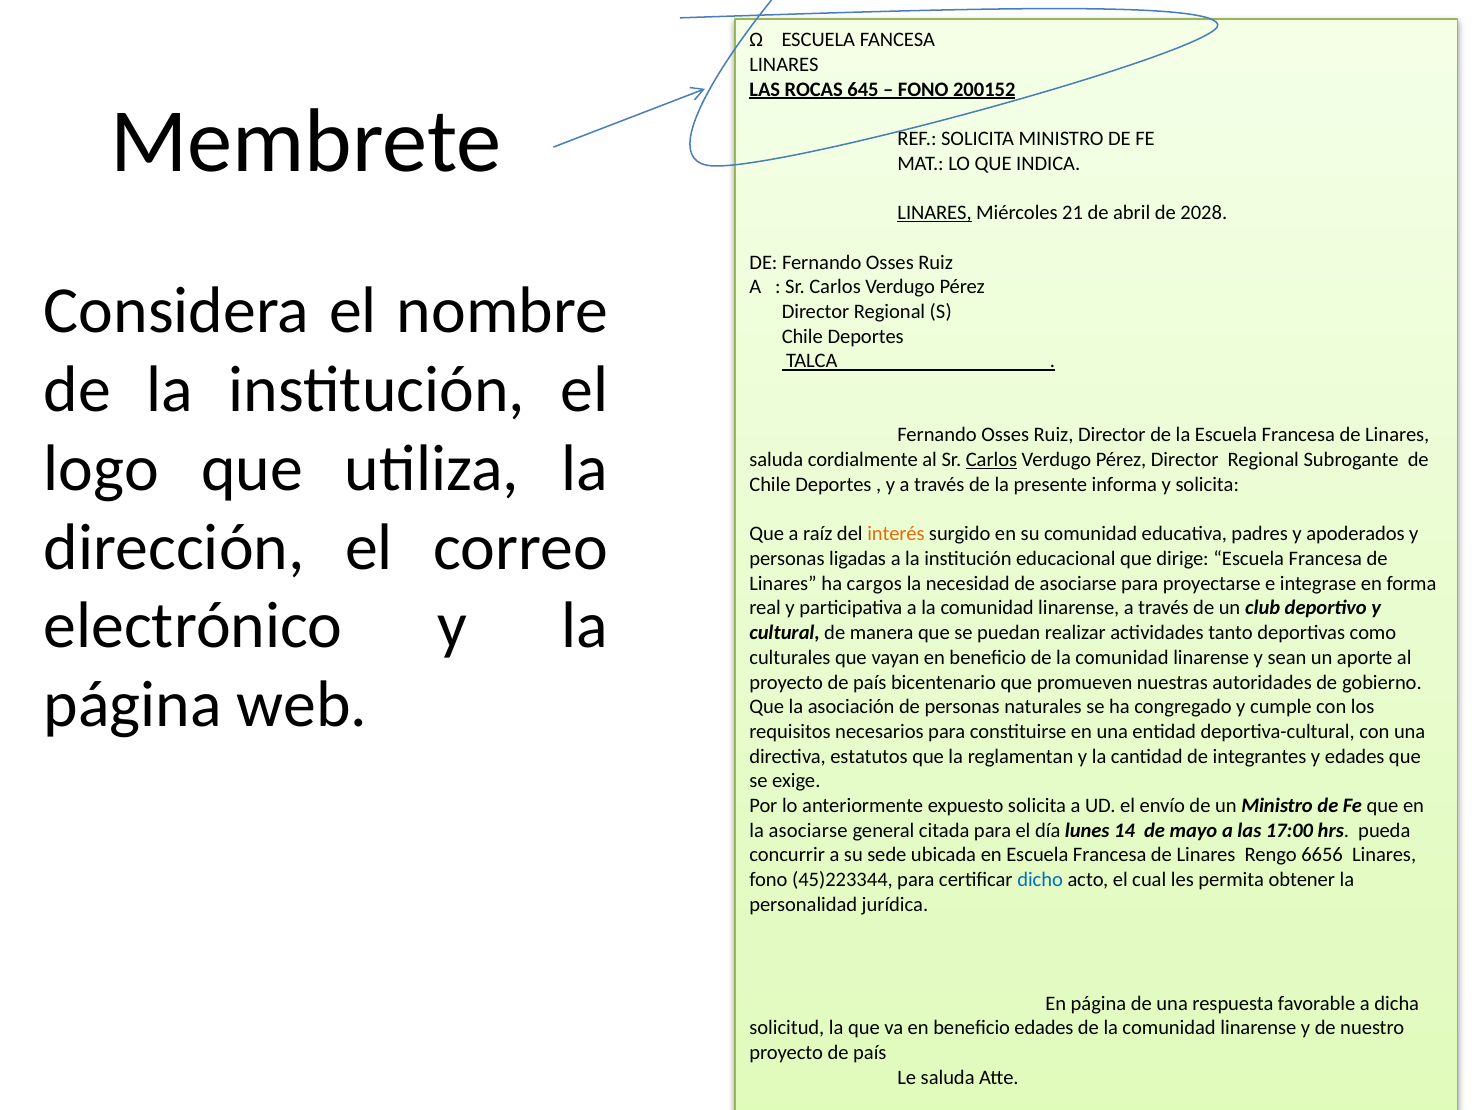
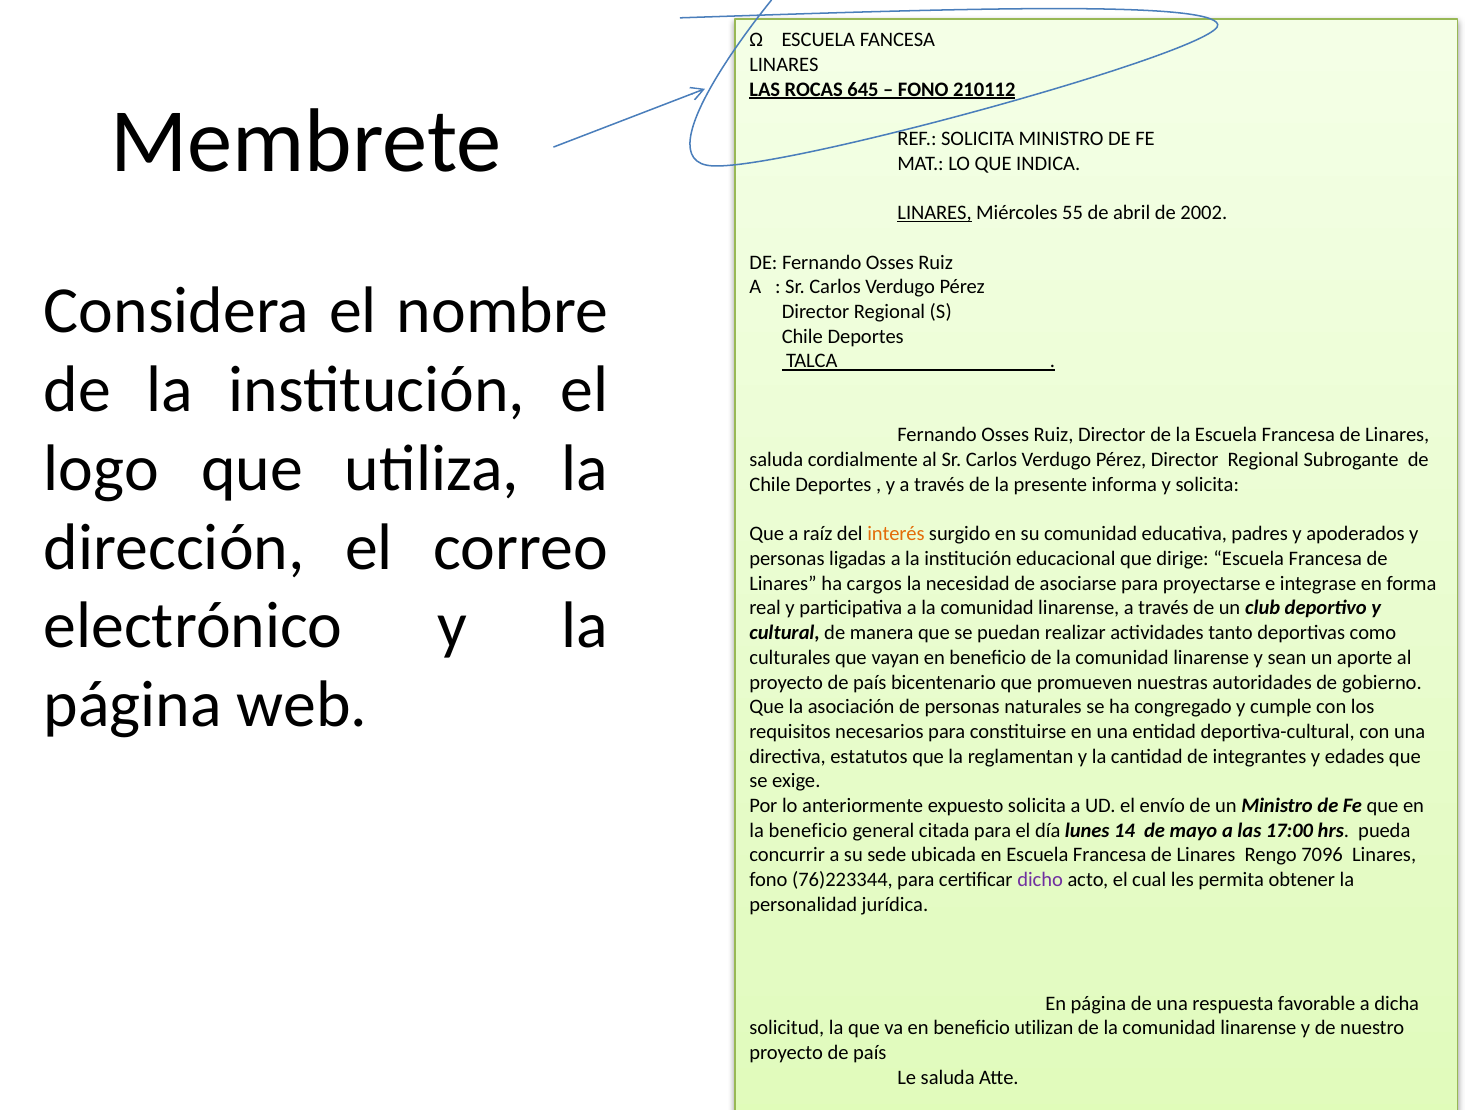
200152: 200152 -> 210112
21: 21 -> 55
2028: 2028 -> 2002
Carlos at (991, 460) underline: present -> none
la asociarse: asociarse -> beneficio
6656: 6656 -> 7096
45)223344: 45)223344 -> 76)223344
dicho colour: blue -> purple
beneficio edades: edades -> utilizan
